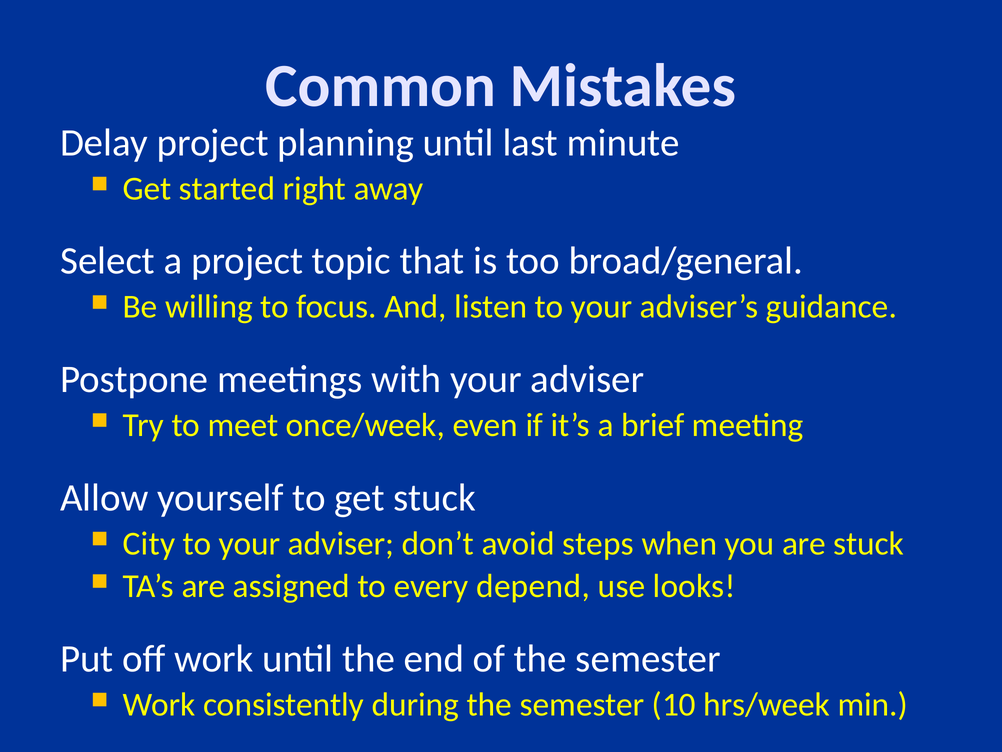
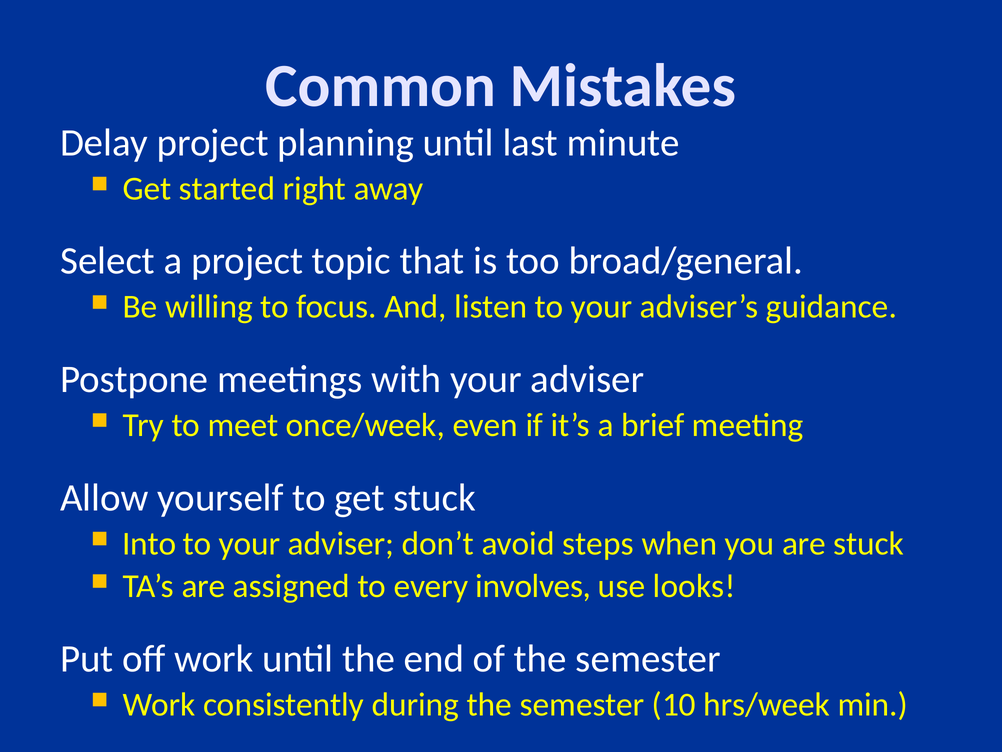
City: City -> Into
depend: depend -> involves
